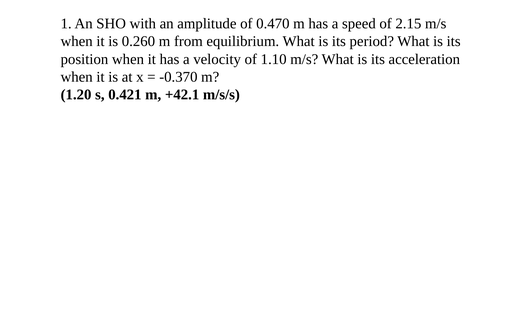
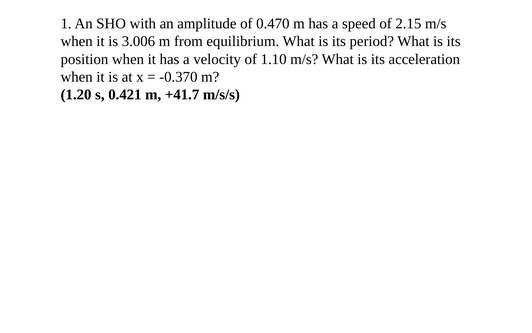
0.260: 0.260 -> 3.006
+42.1: +42.1 -> +41.7
